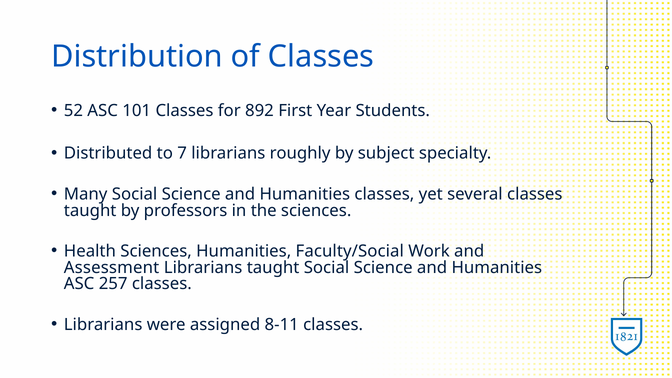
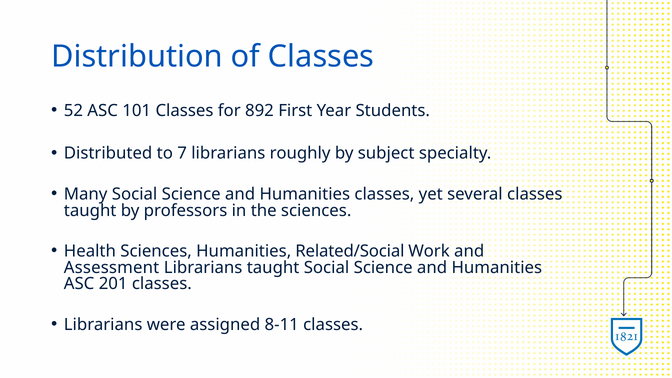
Faculty/Social: Faculty/Social -> Related/Social
257: 257 -> 201
